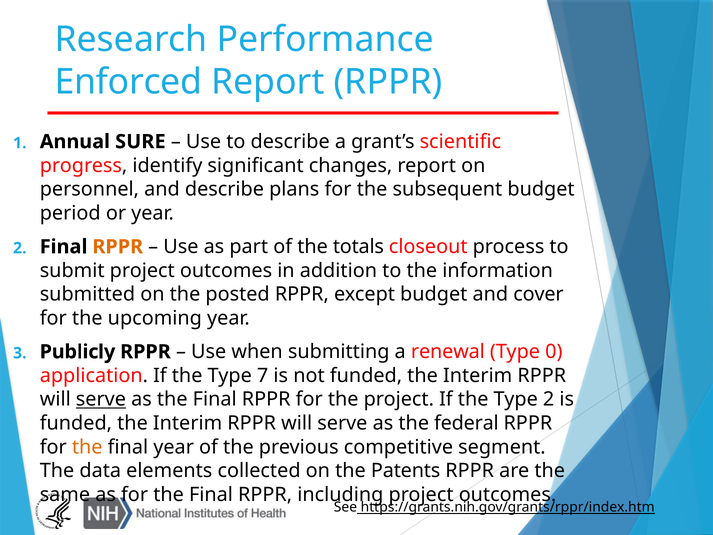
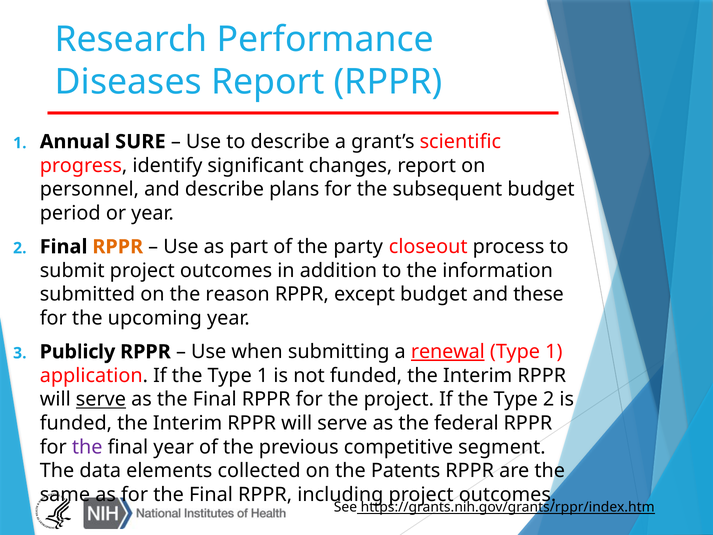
Enforced: Enforced -> Diseases
totals: totals -> party
posted: posted -> reason
cover: cover -> these
renewal underline: none -> present
0 at (554, 352): 0 -> 1
the Type 7: 7 -> 1
the at (87, 447) colour: orange -> purple
